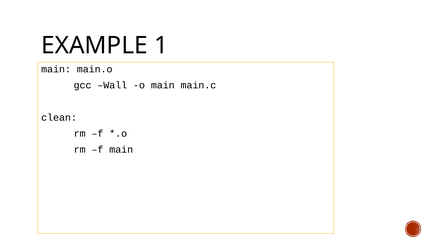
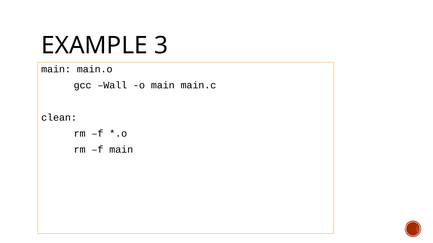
1: 1 -> 3
